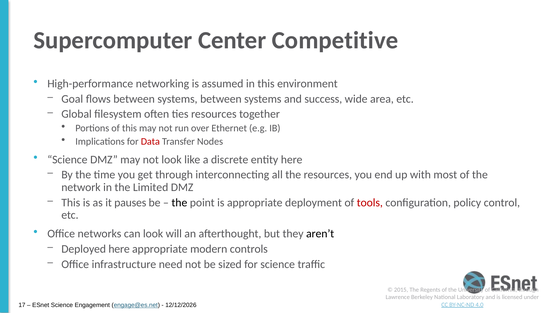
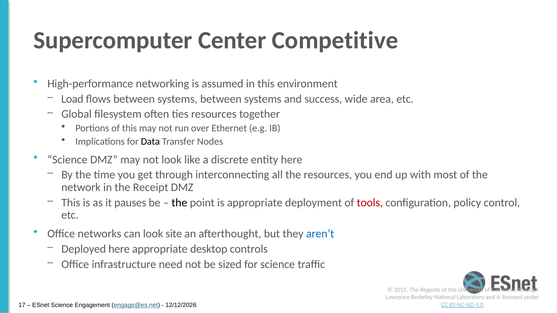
Goal: Goal -> Load
Data colour: red -> black
Limited: Limited -> Receipt
will: will -> site
aren’t colour: black -> blue
modern: modern -> desktop
